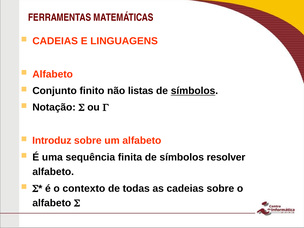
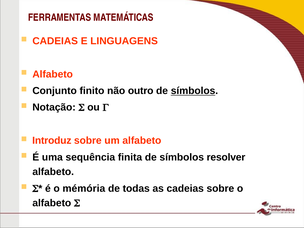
listas: listas -> outro
contexto: contexto -> mémória
